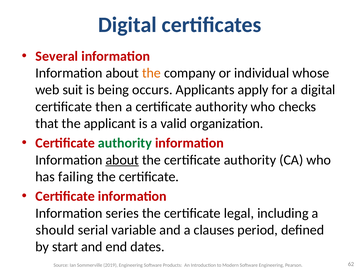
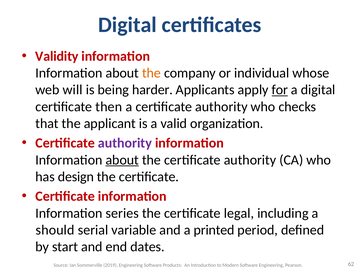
Several: Several -> Validity
suit: suit -> will
occurs: occurs -> harder
for underline: none -> present
authority at (125, 143) colour: green -> purple
failing: failing -> design
clauses: clauses -> printed
